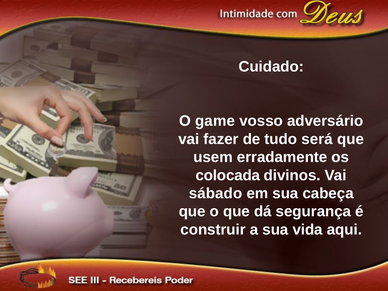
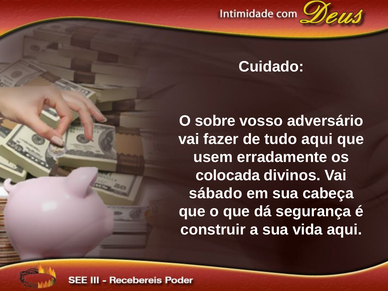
game: game -> sobre
tudo será: será -> aqui
